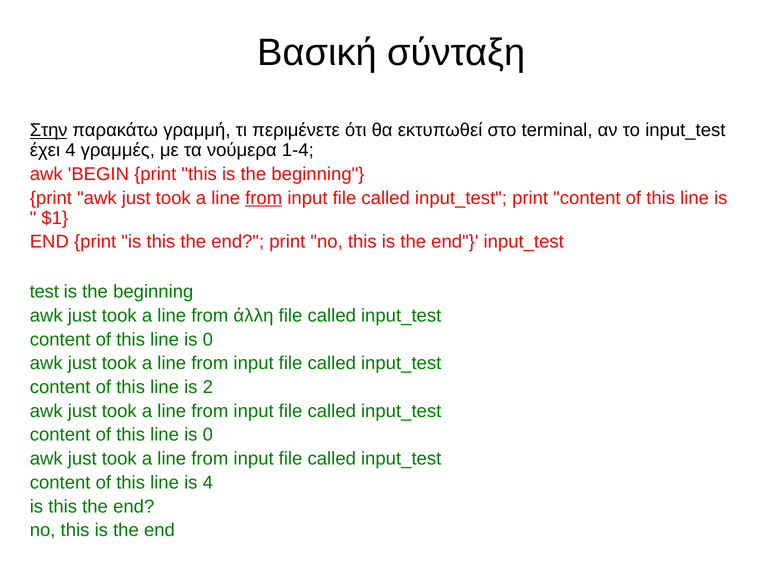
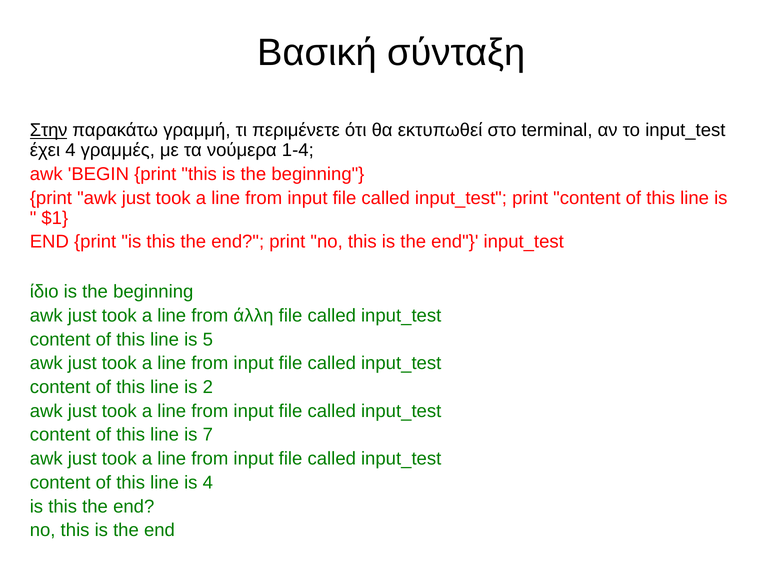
from at (264, 198) underline: present -> none
test: test -> ίδιο
0 at (208, 340): 0 -> 5
0 at (208, 435): 0 -> 7
